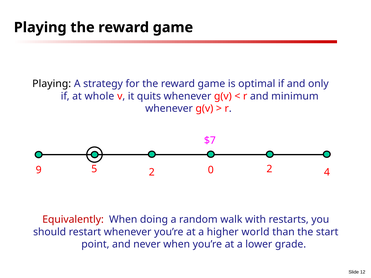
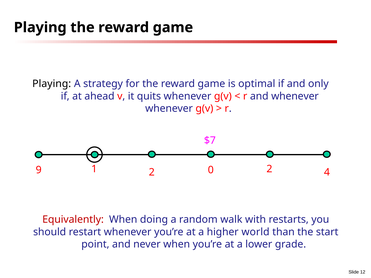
whole: whole -> ahead
and minimum: minimum -> whenever
5: 5 -> 1
